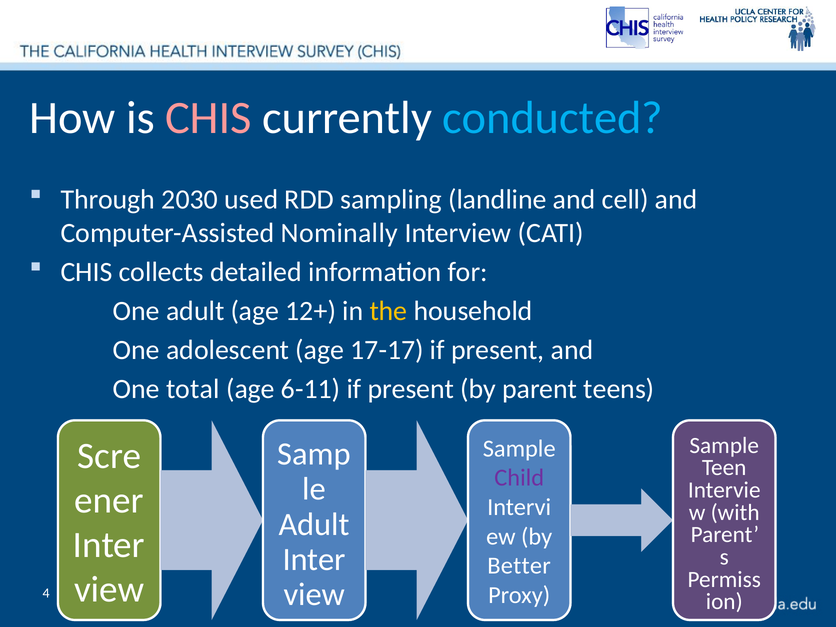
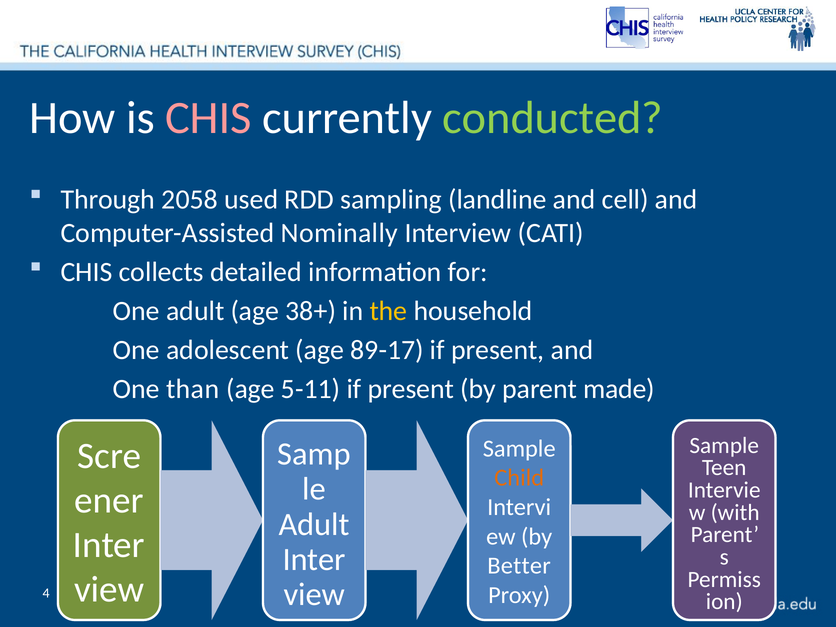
conducted colour: light blue -> light green
2030: 2030 -> 2058
12+: 12+ -> 38+
17-17: 17-17 -> 89-17
total: total -> than
6-11: 6-11 -> 5-11
teens: teens -> made
Child colour: purple -> orange
